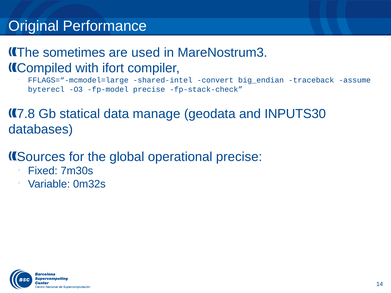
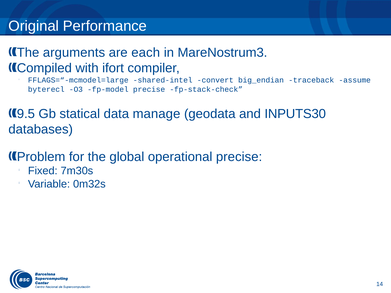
sometimes: sometimes -> arguments
used: used -> each
7.8: 7.8 -> 9.5
Sources: Sources -> Problem
